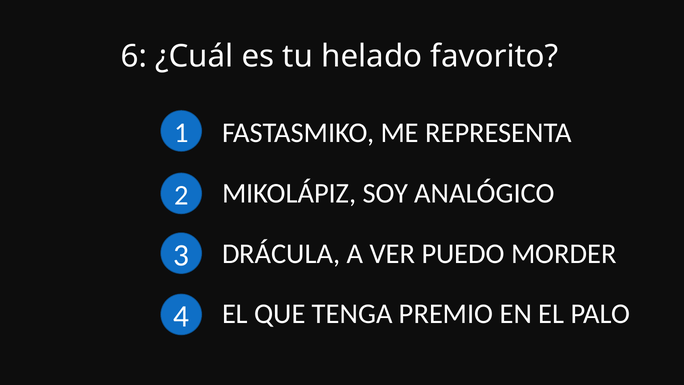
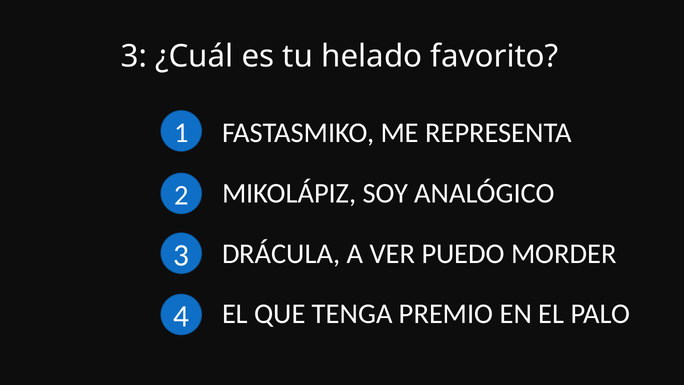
6 at (134, 56): 6 -> 3
